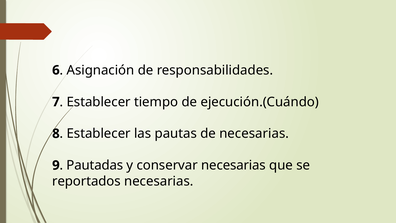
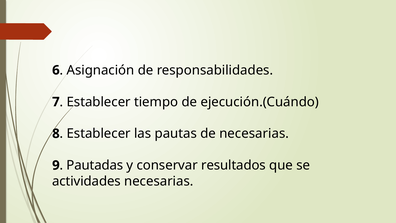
conservar necesarias: necesarias -> resultados
reportados: reportados -> actividades
